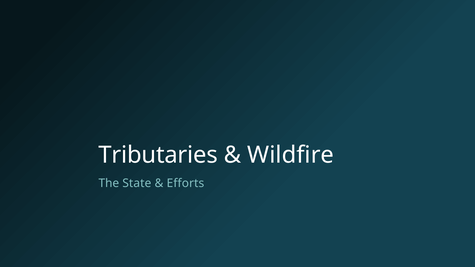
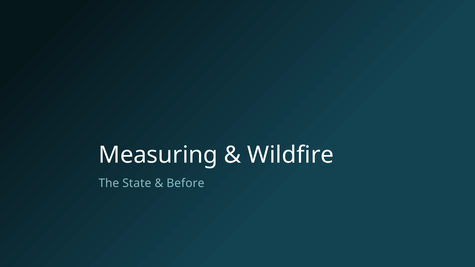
Tributaries: Tributaries -> Measuring
Efforts: Efforts -> Before
